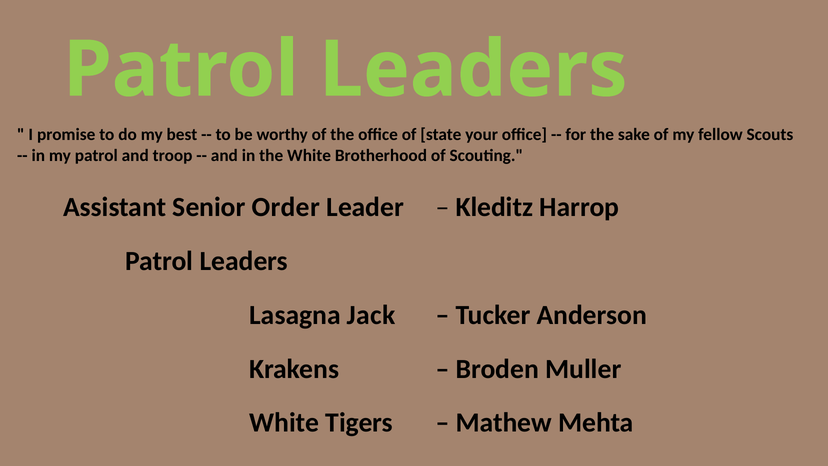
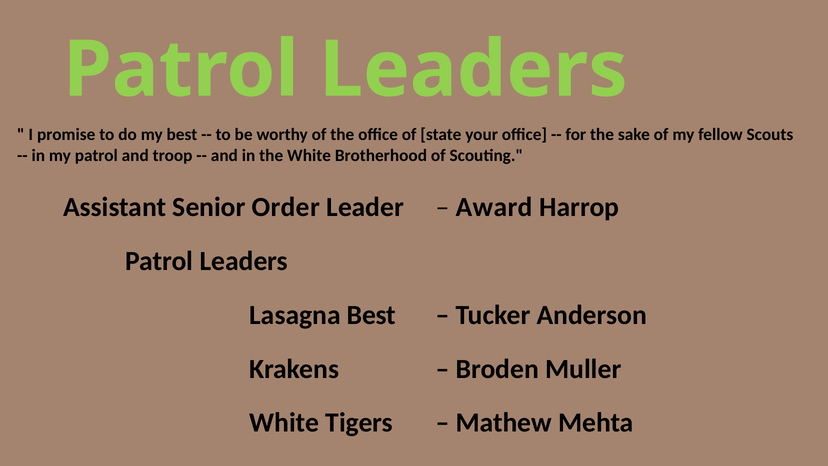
Kleditz: Kleditz -> Award
Lasagna Jack: Jack -> Best
